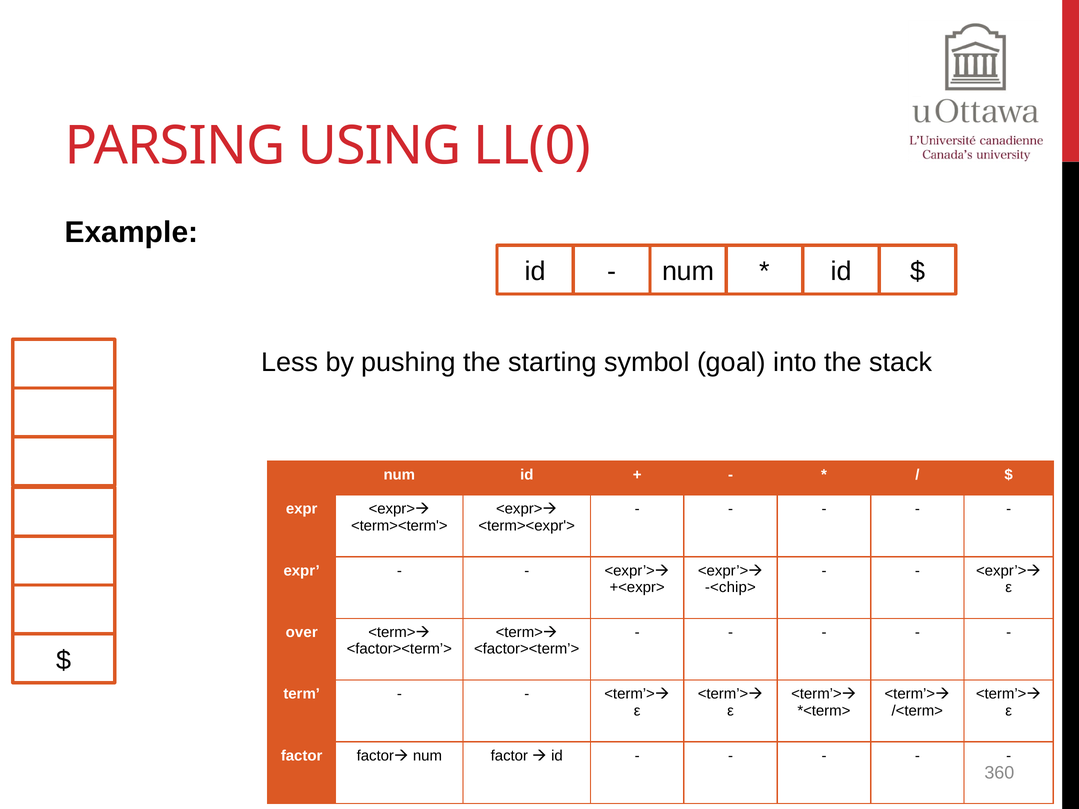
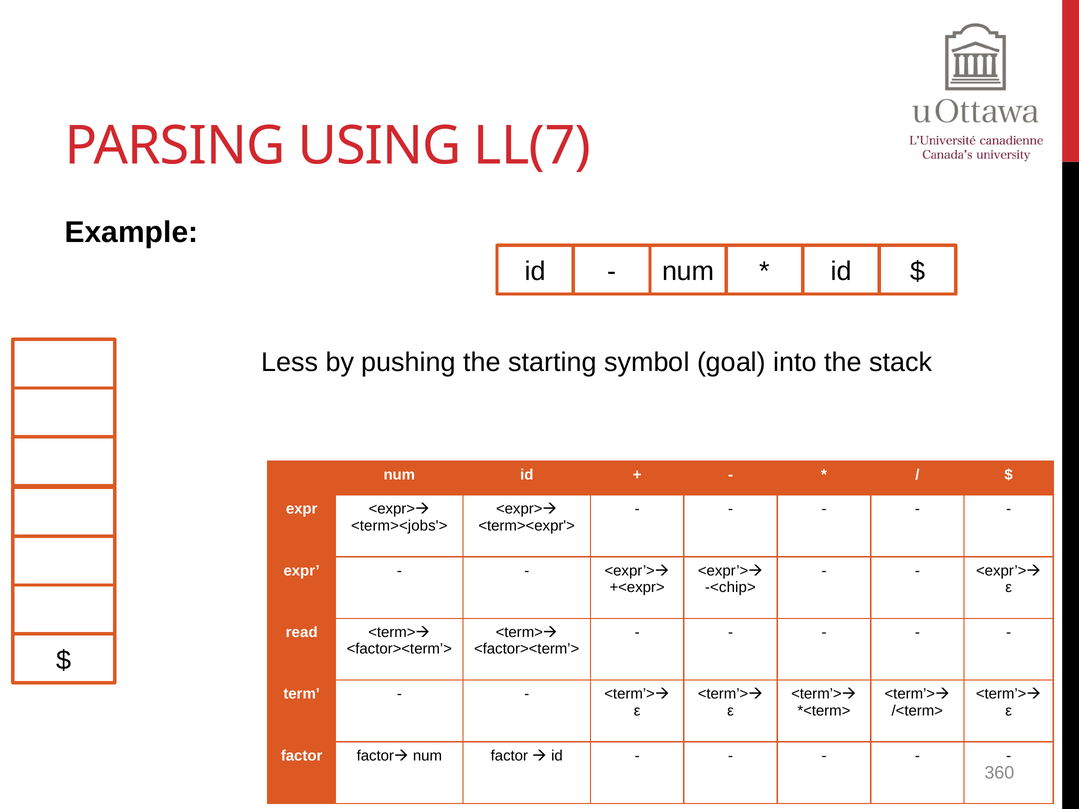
LL(0: LL(0 -> LL(7
<term><term'>: <term><term'> -> <term><jobs'>
over: over -> read
